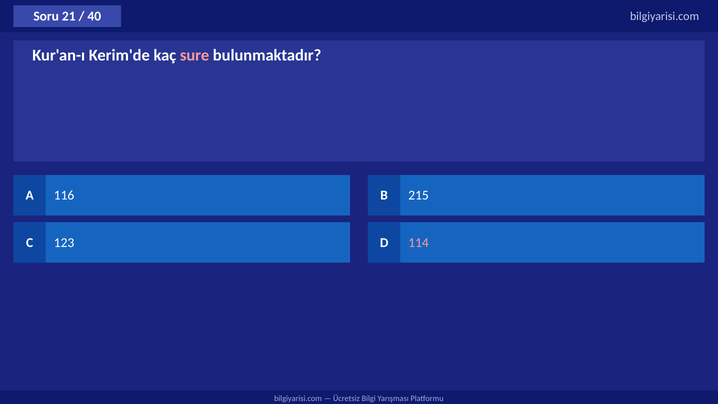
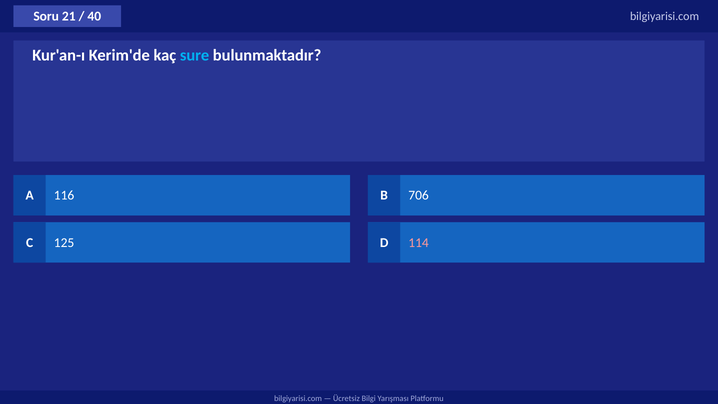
sure colour: pink -> light blue
215: 215 -> 706
123: 123 -> 125
